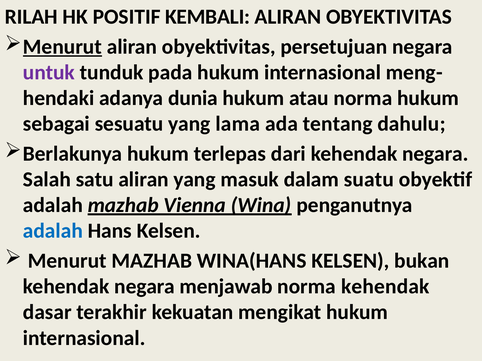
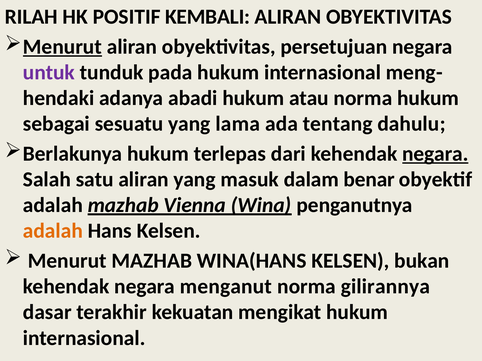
dunia: dunia -> abadi
negara at (435, 154) underline: none -> present
suatu: suatu -> benar
adalah at (53, 231) colour: blue -> orange
menjawab: menjawab -> menganut
norma kehendak: kehendak -> gilirannya
